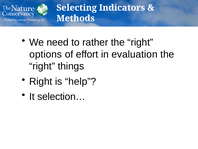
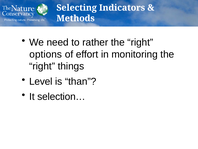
evaluation: evaluation -> monitoring
Right at (41, 81): Right -> Level
help: help -> than
